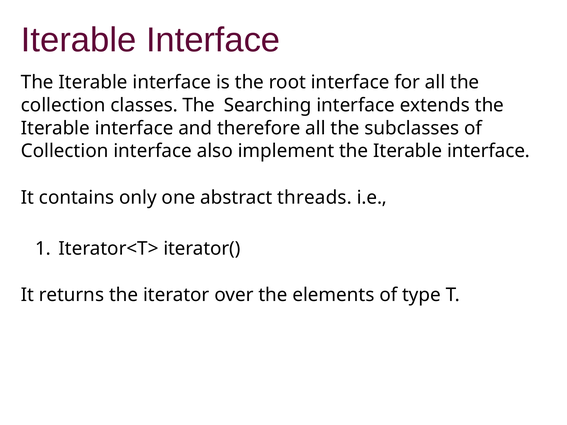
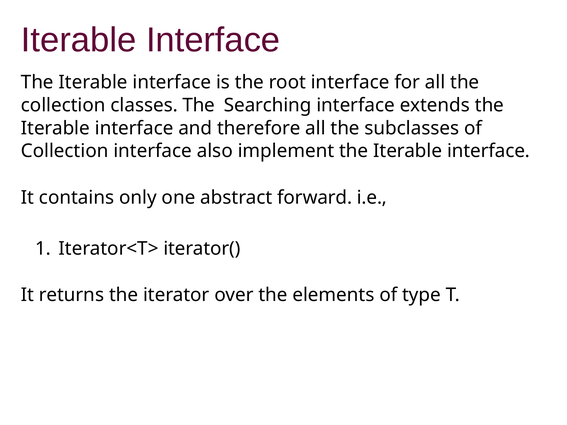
threads: threads -> forward
